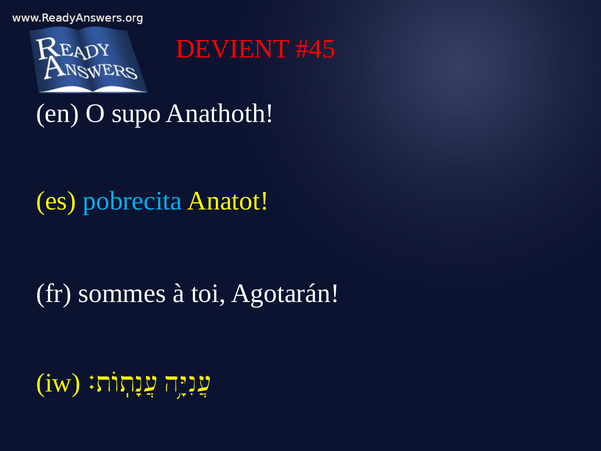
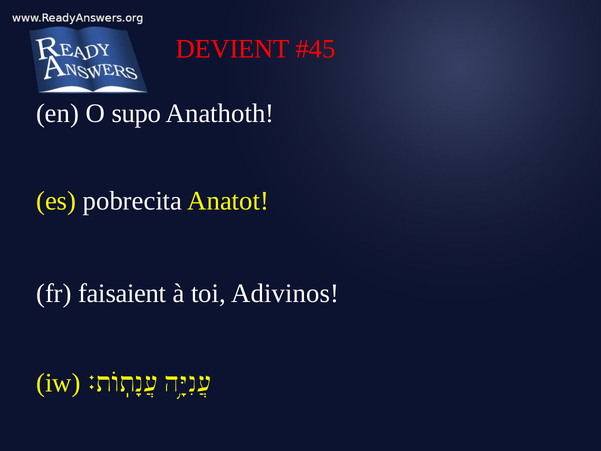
pobrecita colour: light blue -> white
sommes: sommes -> faisaient
Agotarán: Agotarán -> Adivinos
